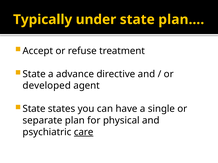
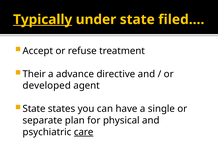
Typically underline: none -> present
plan…: plan… -> filed…
State at (34, 74): State -> Their
